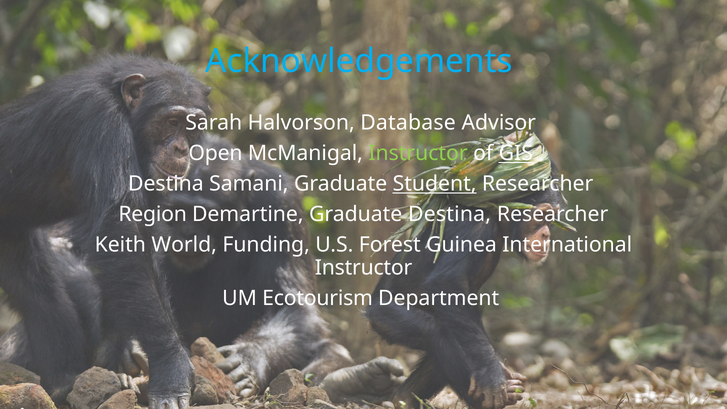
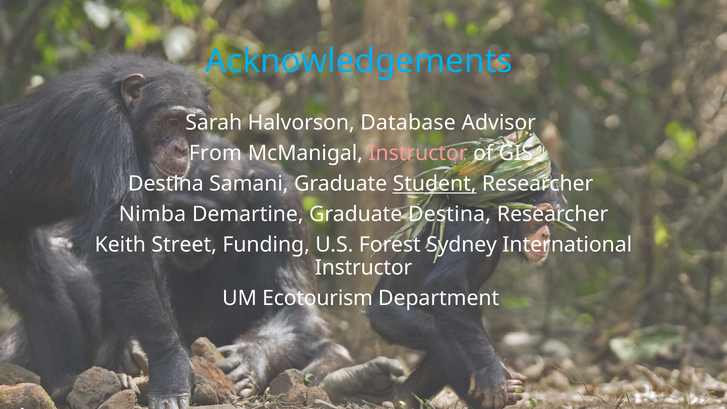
Open: Open -> From
Instructor at (418, 153) colour: light green -> pink
GIS underline: present -> none
Region: Region -> Nimba
World: World -> Street
Guinea: Guinea -> Sydney
